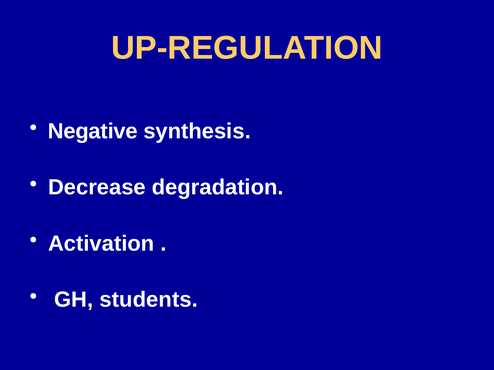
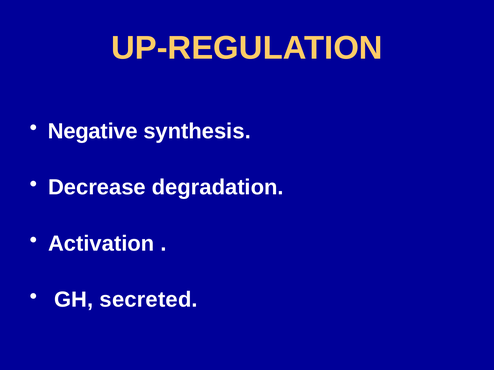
students: students -> secreted
